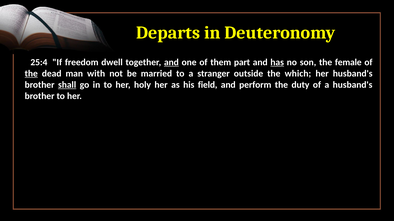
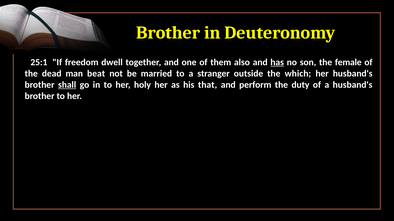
Departs at (168, 33): Departs -> Brother
25:4: 25:4 -> 25:1
and at (171, 62) underline: present -> none
part: part -> also
the at (31, 74) underline: present -> none
with: with -> beat
field: field -> that
